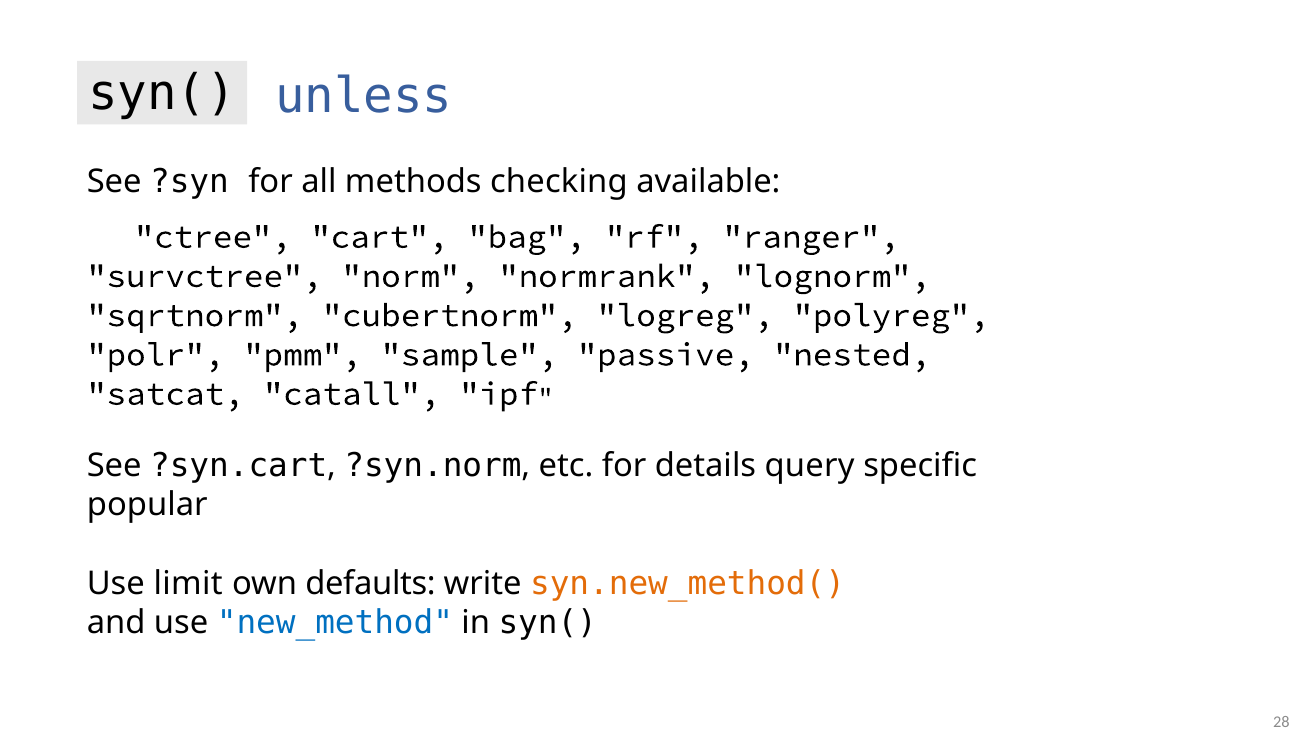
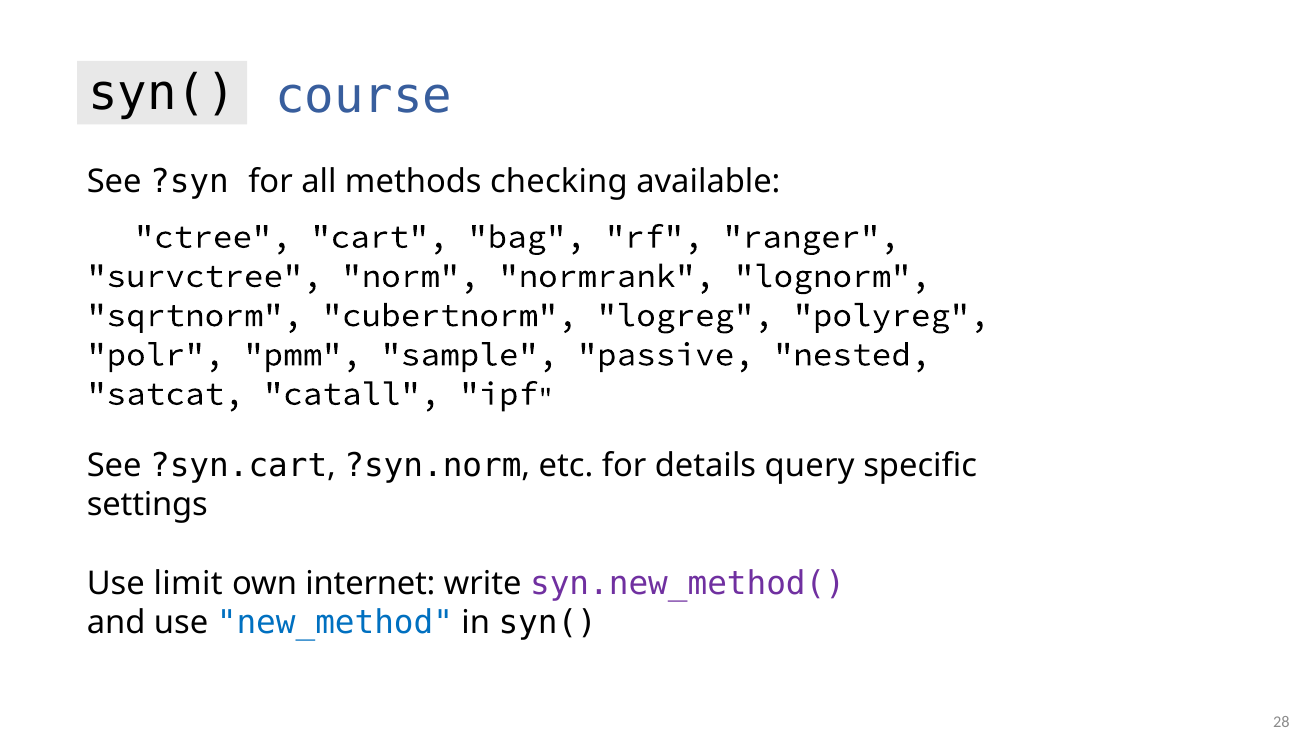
unless: unless -> course
popular: popular -> settings
defaults: defaults -> internet
syn.new_method( colour: orange -> purple
